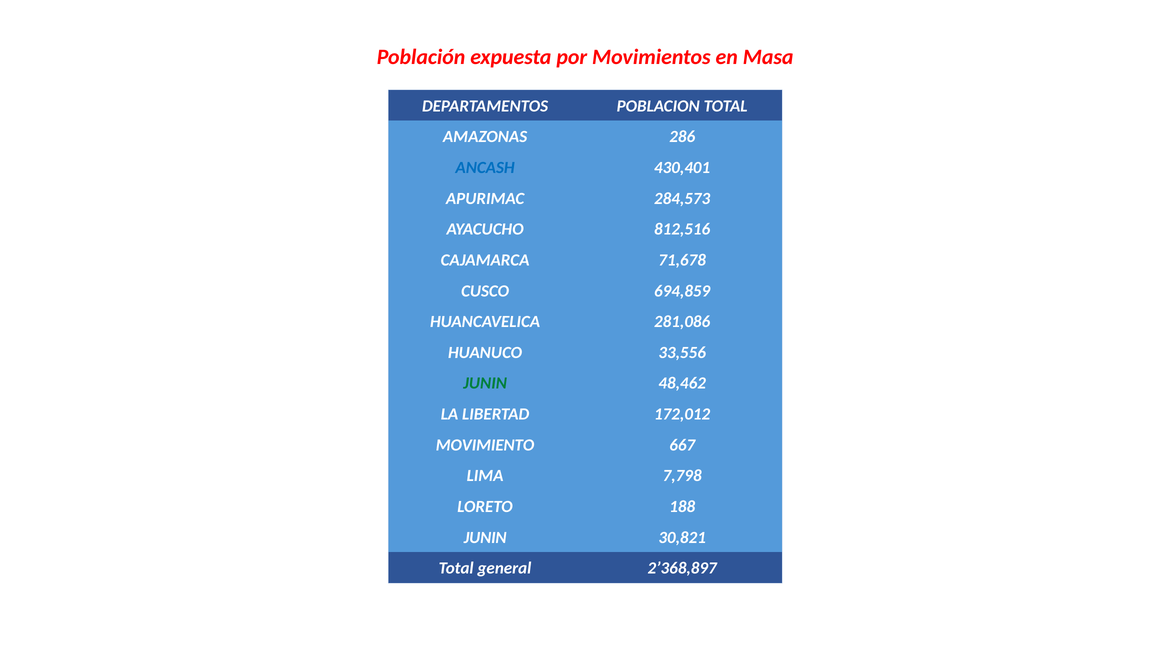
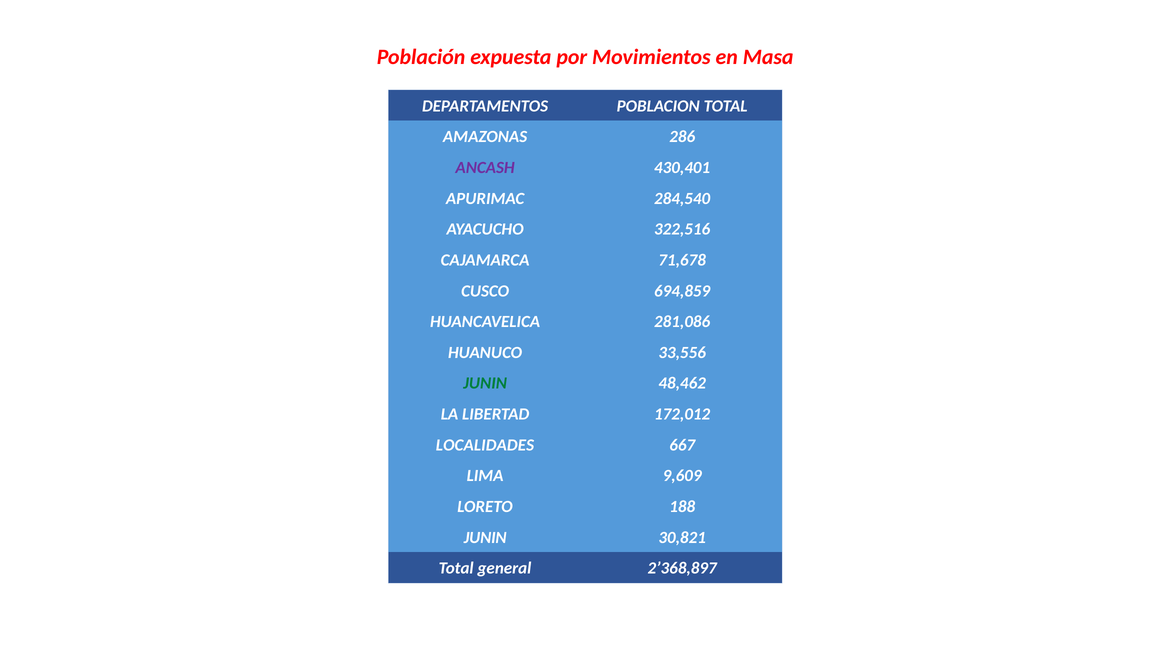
ANCASH colour: blue -> purple
284,573: 284,573 -> 284,540
812,516: 812,516 -> 322,516
MOVIMIENTO: MOVIMIENTO -> LOCALIDADES
7,798: 7,798 -> 9,609
